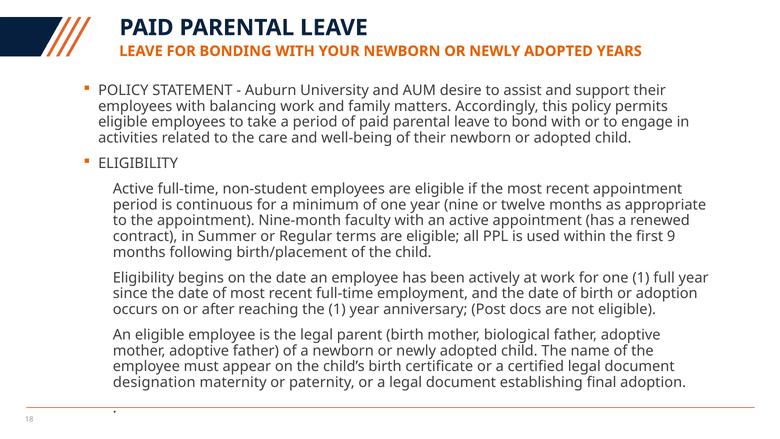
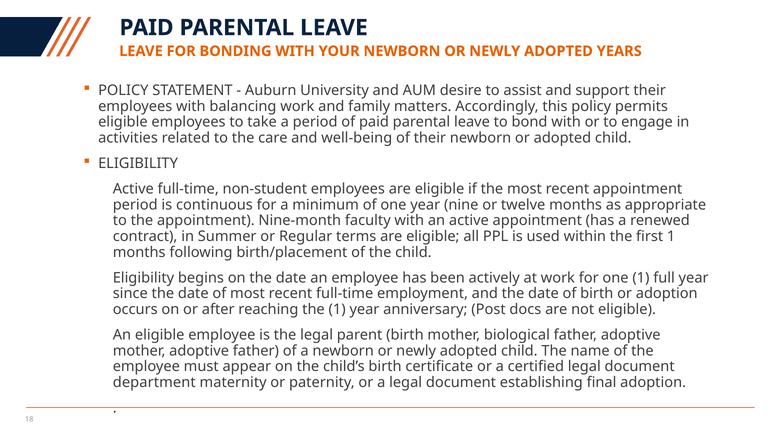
first 9: 9 -> 1
designation: designation -> department
